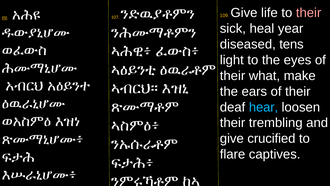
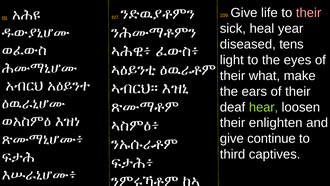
hear colour: light blue -> light green
trembling: trembling -> enlighten
crucified: crucified -> continue
flare: flare -> third
